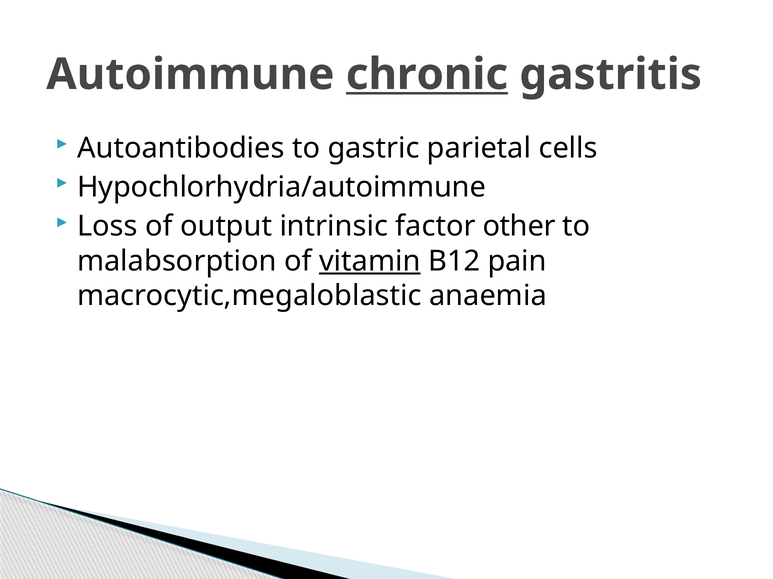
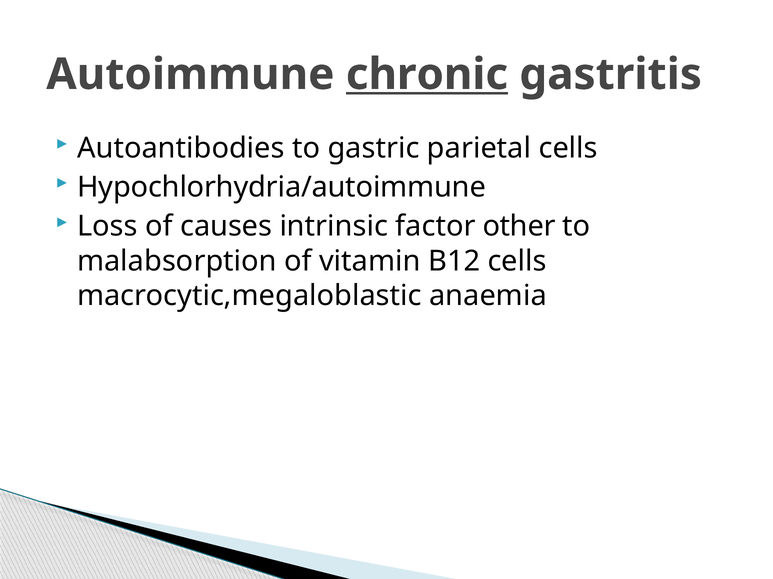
output: output -> causes
vitamin underline: present -> none
B12 pain: pain -> cells
